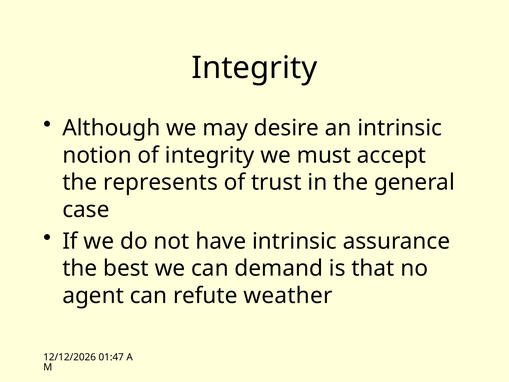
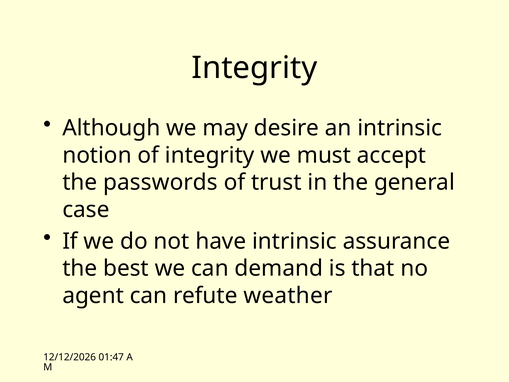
represents: represents -> passwords
